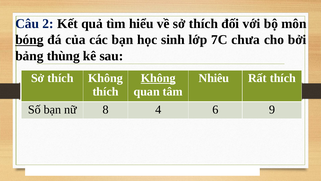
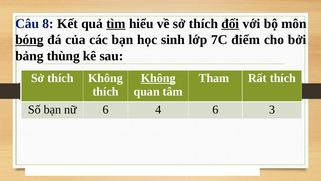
2: 2 -> 8
tìm underline: none -> present
đối underline: none -> present
chưa: chưa -> điểm
Nhiêu: Nhiêu -> Tham
nữ 8: 8 -> 6
9: 9 -> 3
